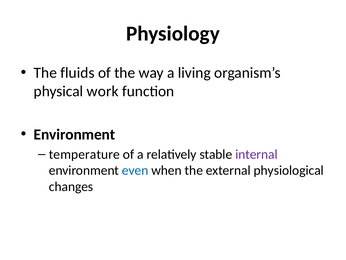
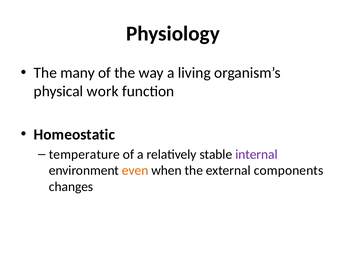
fluids: fluids -> many
Environment at (74, 134): Environment -> Homeostatic
even colour: blue -> orange
physiological: physiological -> components
